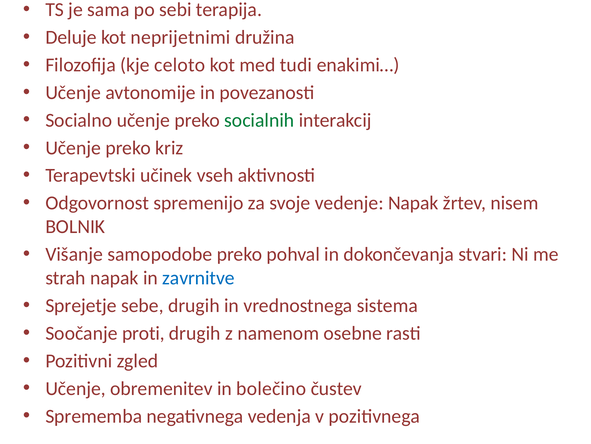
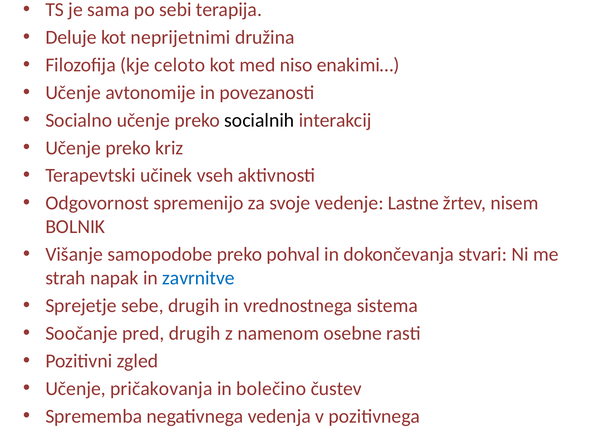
tudi: tudi -> niso
socialnih colour: green -> black
vedenje Napak: Napak -> Lastne
proti: proti -> pred
obremenitev: obremenitev -> pričakovanja
